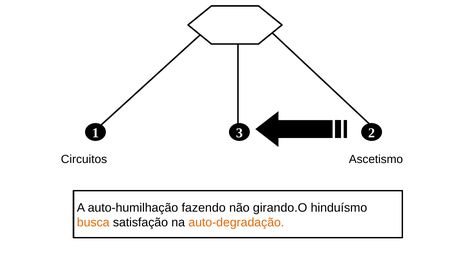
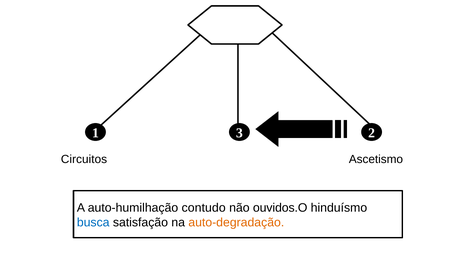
fazendo: fazendo -> contudo
girando.O: girando.O -> ouvidos.O
busca colour: orange -> blue
